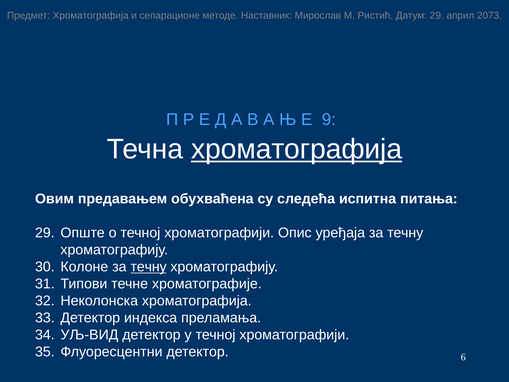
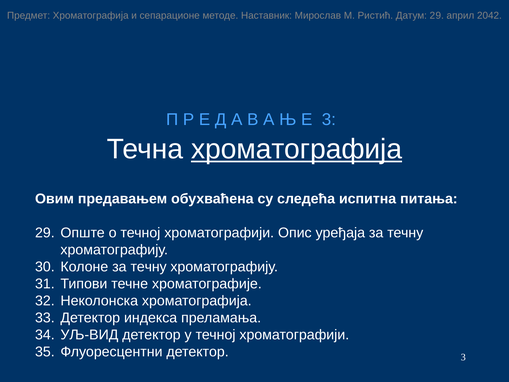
2073: 2073 -> 2042
Е 9: 9 -> 3
течну at (149, 267) underline: present -> none
детектор 6: 6 -> 3
